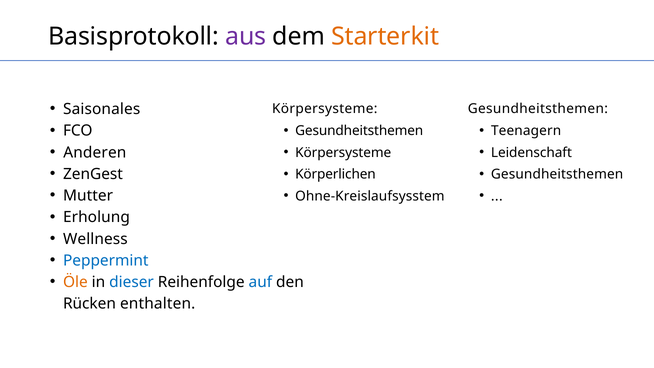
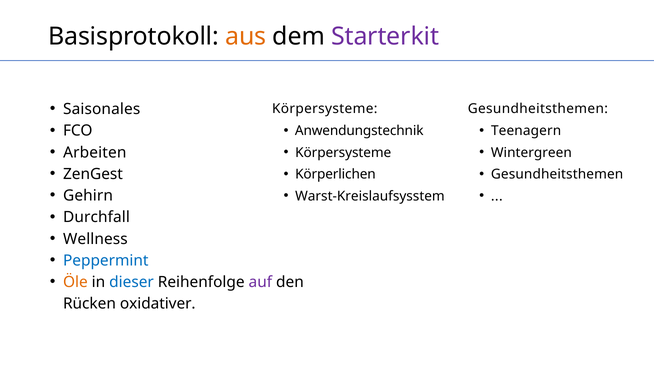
aus colour: purple -> orange
Starterkit colour: orange -> purple
Gesundheitsthemen at (359, 131): Gesundheitsthemen -> Anwendungstechnik
Anderen: Anderen -> Arbeiten
Leidenschaft: Leidenschaft -> Wintergreen
Mutter: Mutter -> Gehirn
Ohne-Kreislaufsysstem: Ohne-Kreislaufsysstem -> Warst-Kreislaufsysstem
Erholung: Erholung -> Durchfall
auf colour: blue -> purple
enthalten: enthalten -> oxidativer
